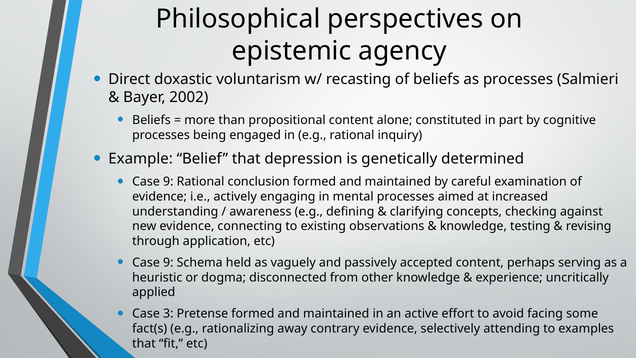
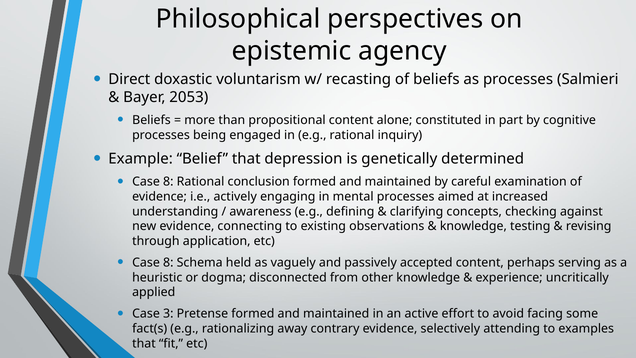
2002: 2002 -> 2053
9 at (168, 182): 9 -> 8
9 at (168, 262): 9 -> 8
